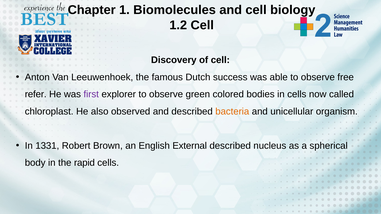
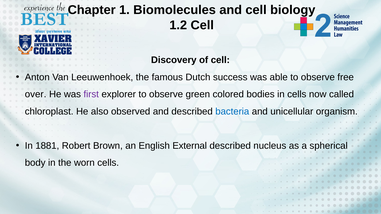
refer: refer -> over
bacteria colour: orange -> blue
1331: 1331 -> 1881
rapid: rapid -> worn
